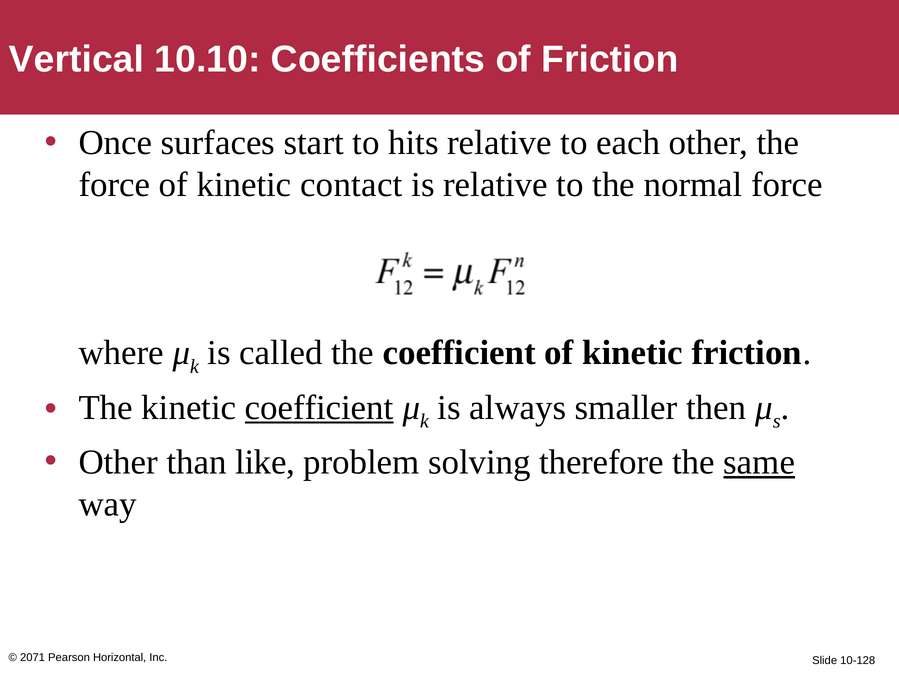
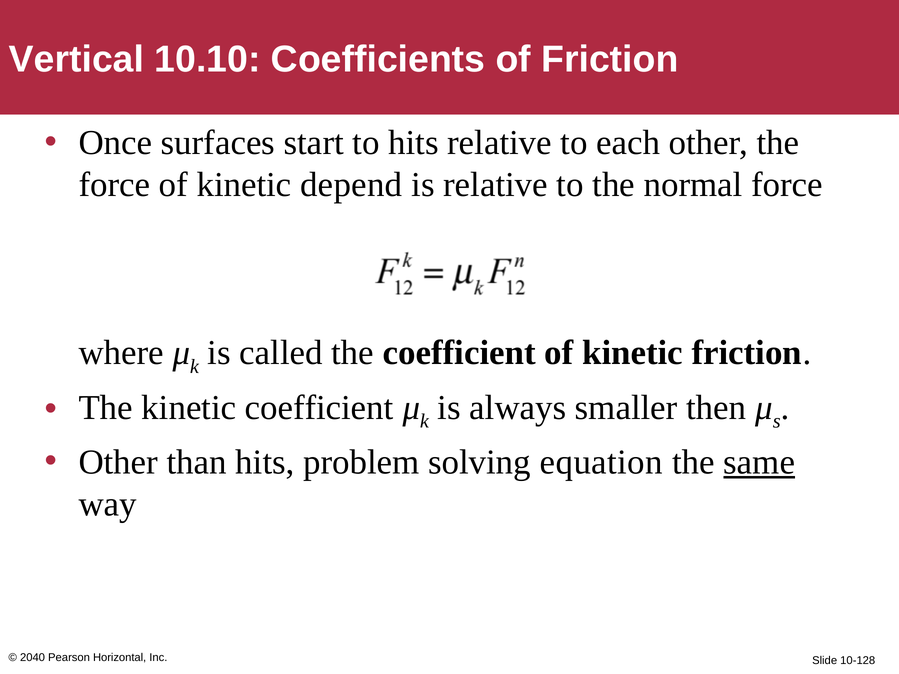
contact: contact -> depend
coefficient at (319, 408) underline: present -> none
than like: like -> hits
therefore: therefore -> equation
2071: 2071 -> 2040
